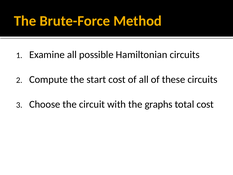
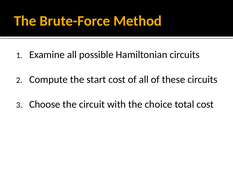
graphs: graphs -> choice
